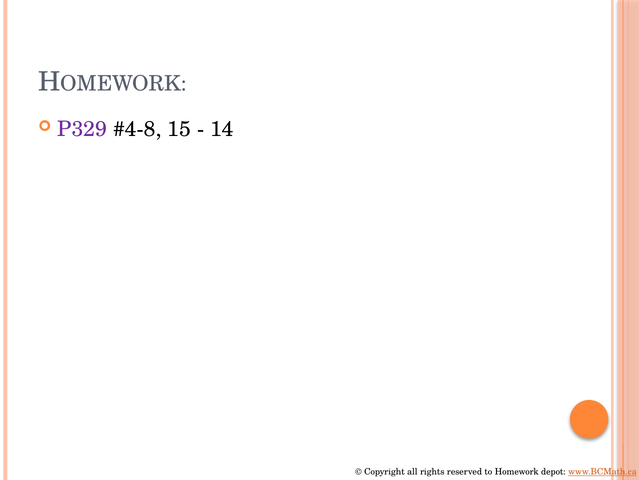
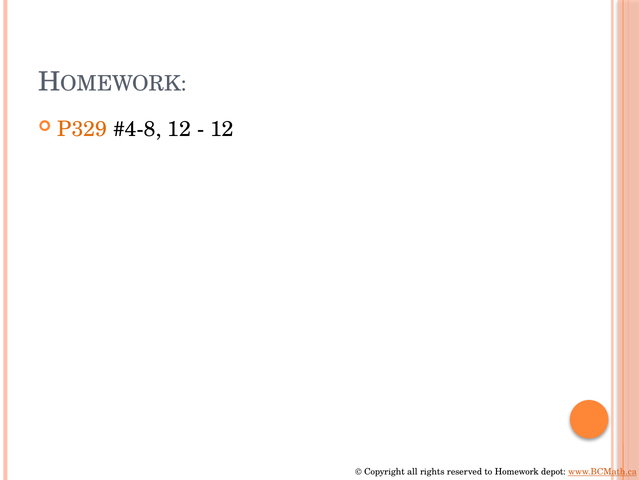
P329 colour: purple -> orange
15 at (179, 129): 15 -> 12
14 at (222, 129): 14 -> 12
